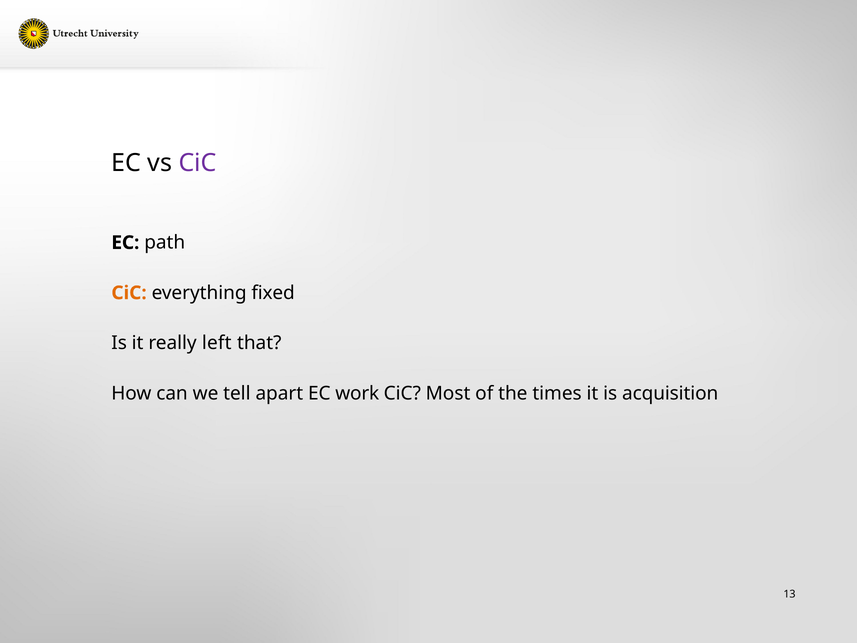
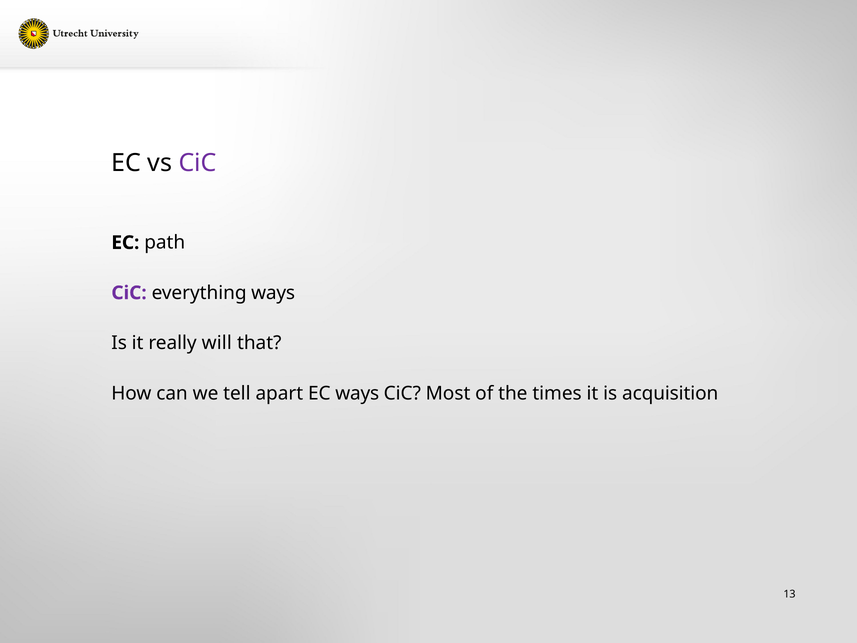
CiC at (129, 293) colour: orange -> purple
everything fixed: fixed -> ways
left: left -> will
EC work: work -> ways
